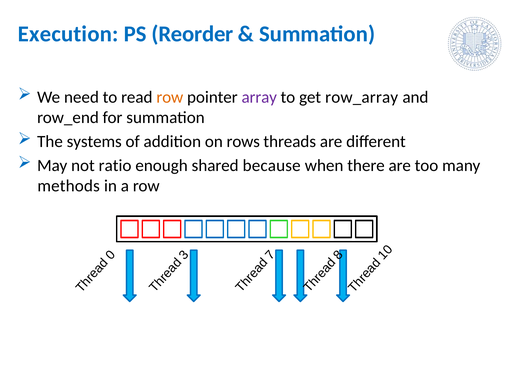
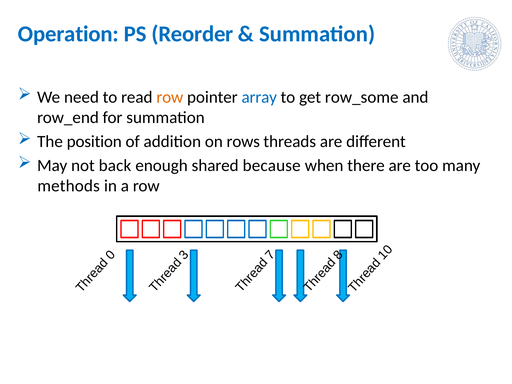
Execution: Execution -> Operation
array colour: purple -> blue
row_array: row_array -> row_some
systems: systems -> position
ratio: ratio -> back
